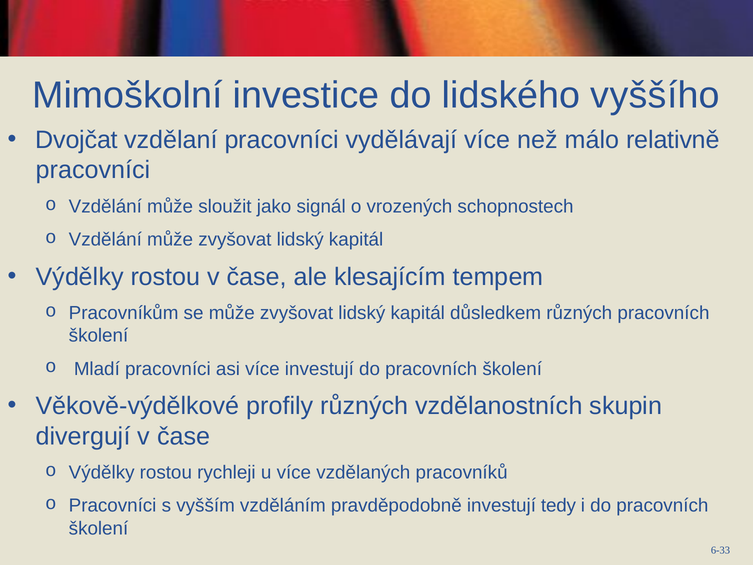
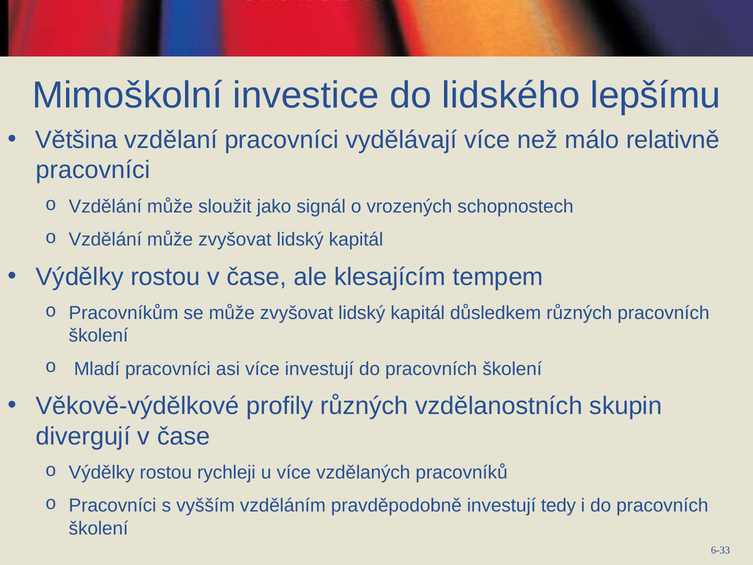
vyššího: vyššího -> lepšímu
Dvojčat: Dvojčat -> Většina
